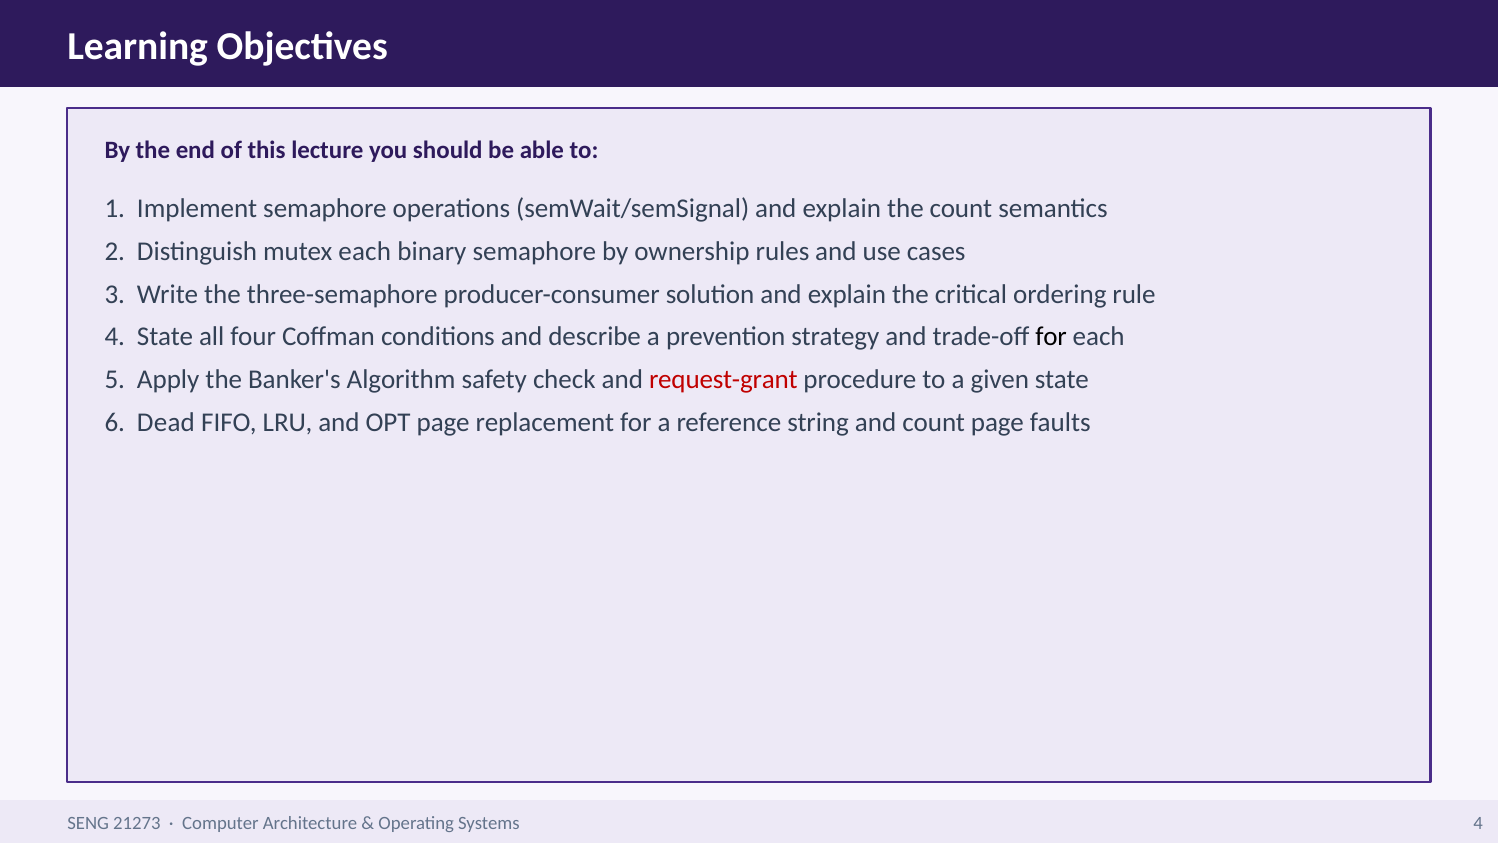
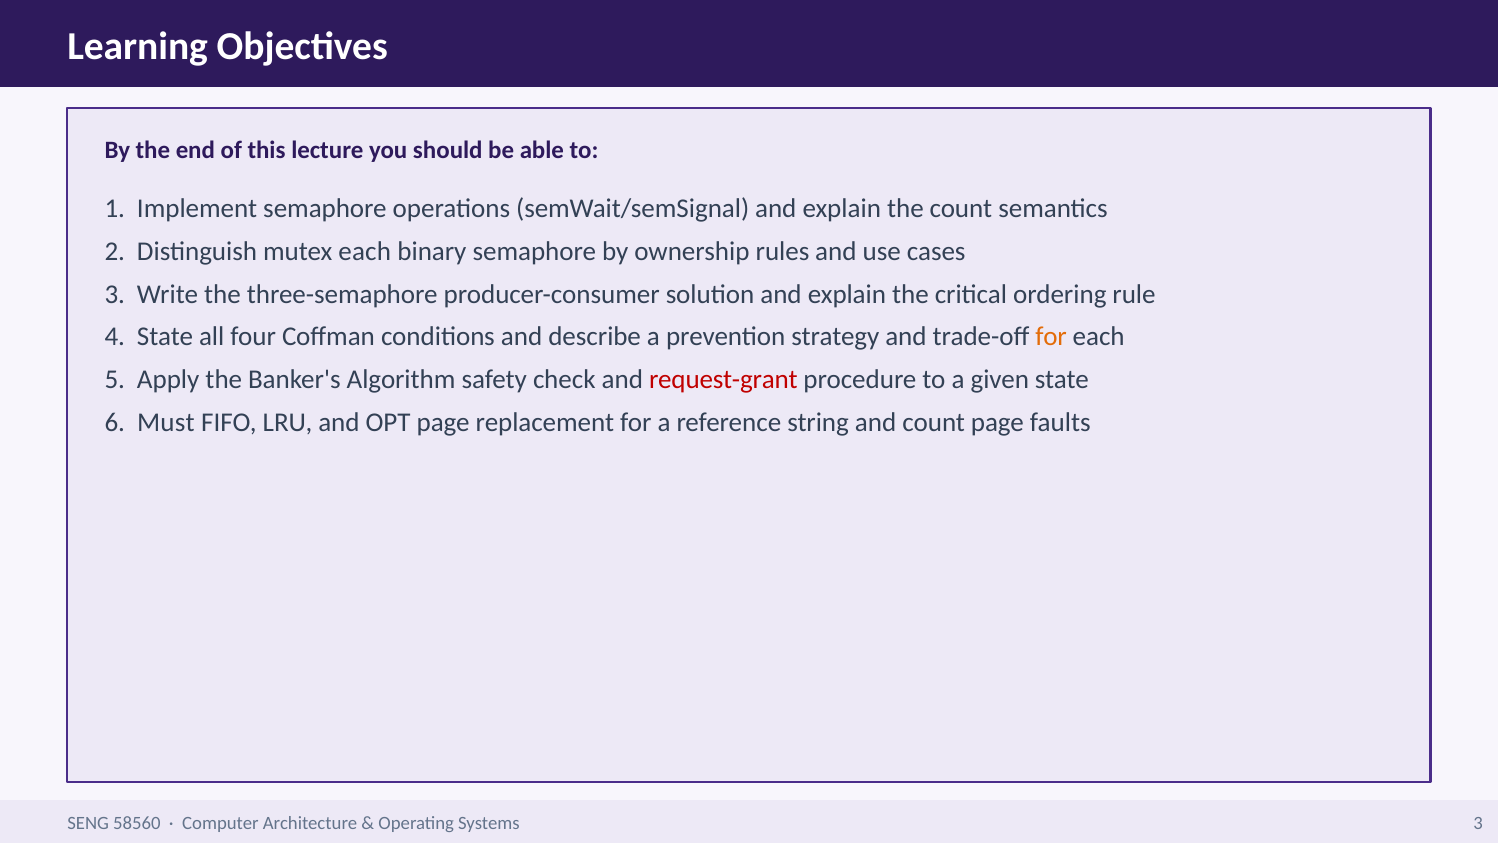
for at (1051, 337) colour: black -> orange
Dead: Dead -> Must
21273: 21273 -> 58560
Systems 4: 4 -> 3
